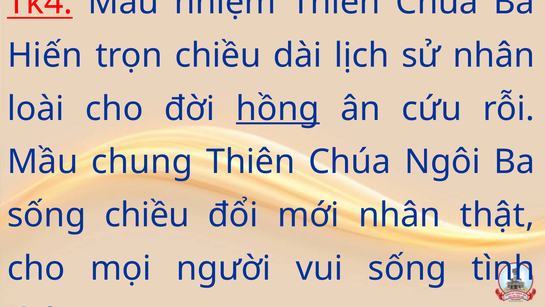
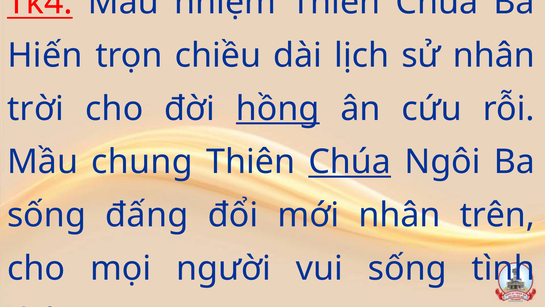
loài: loài -> trời
Chúa at (350, 162) underline: none -> present
sống chiều: chiều -> đấng
thật: thật -> trên
